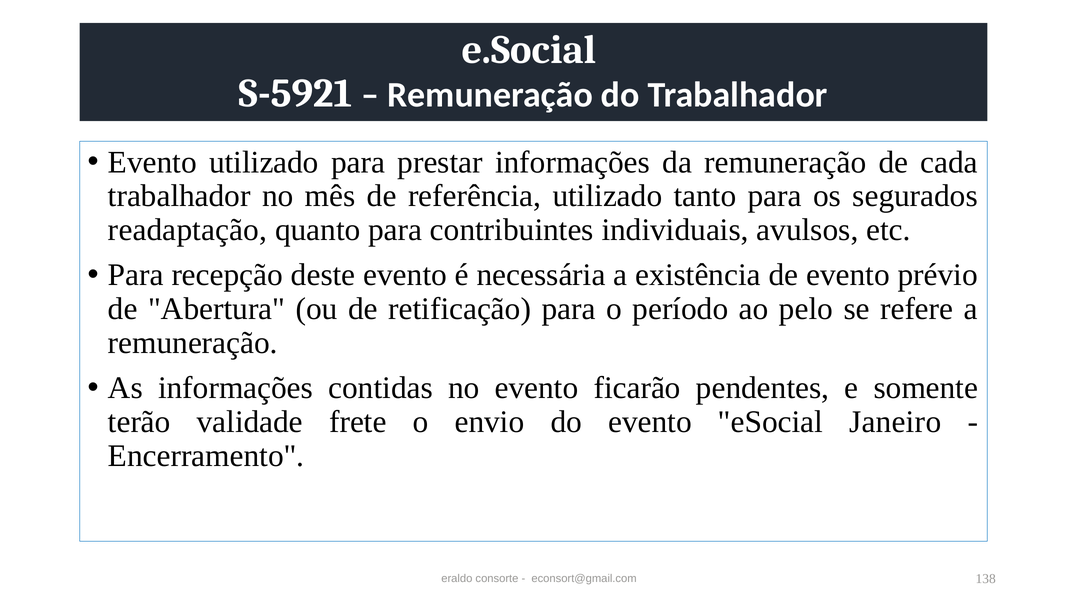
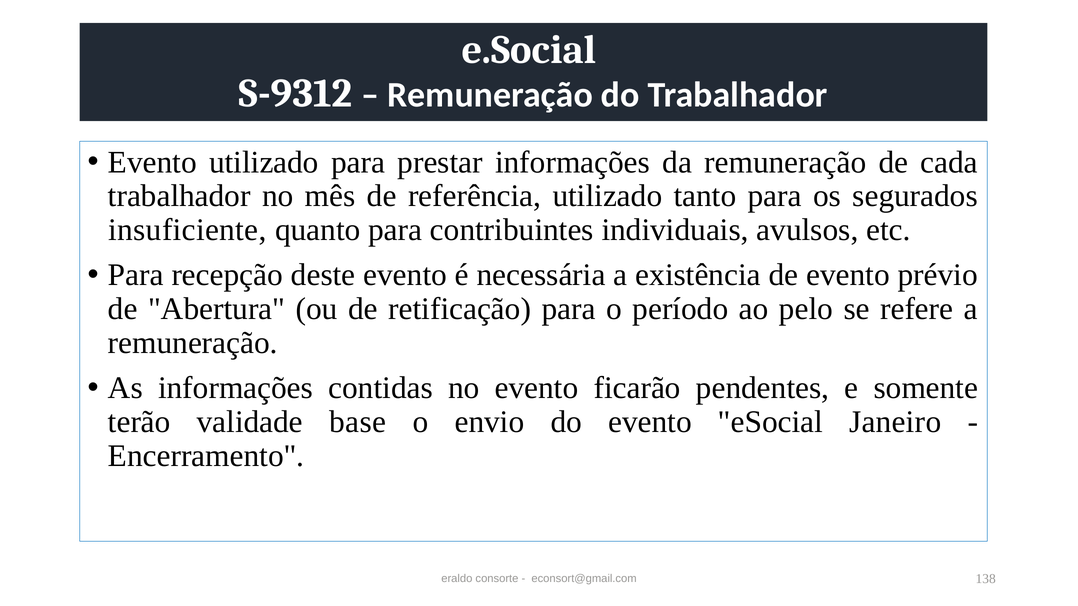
S-5921: S-5921 -> S-9312
readaptação: readaptação -> insuficiente
frete: frete -> base
